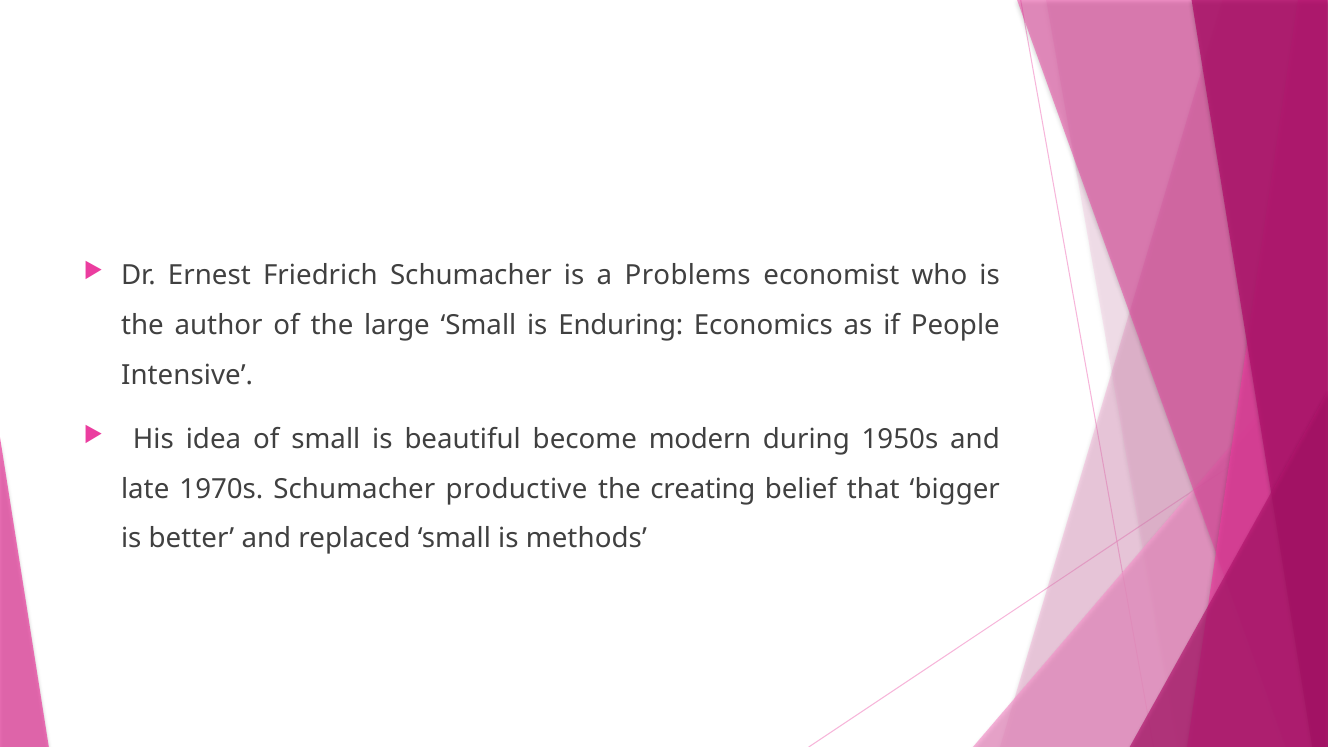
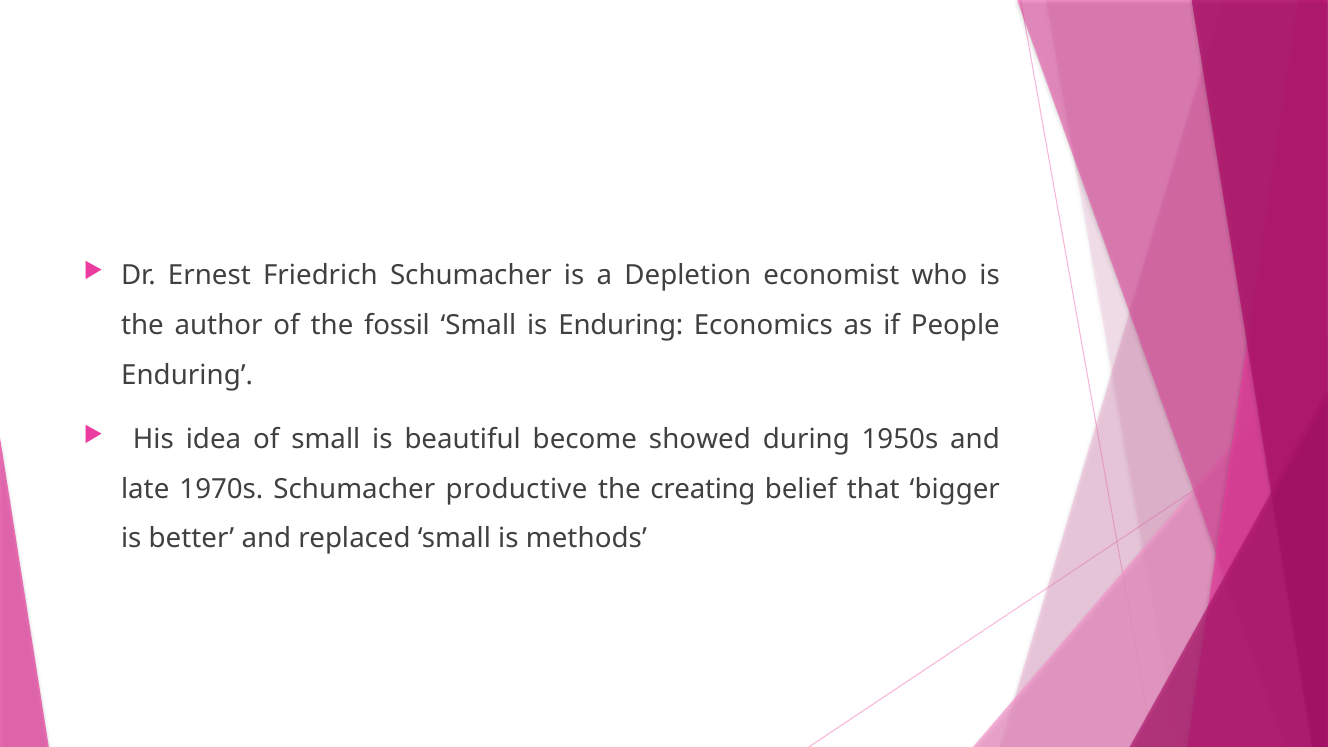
Problems: Problems -> Depletion
large: large -> fossil
Intensive at (187, 375): Intensive -> Enduring
modern: modern -> showed
